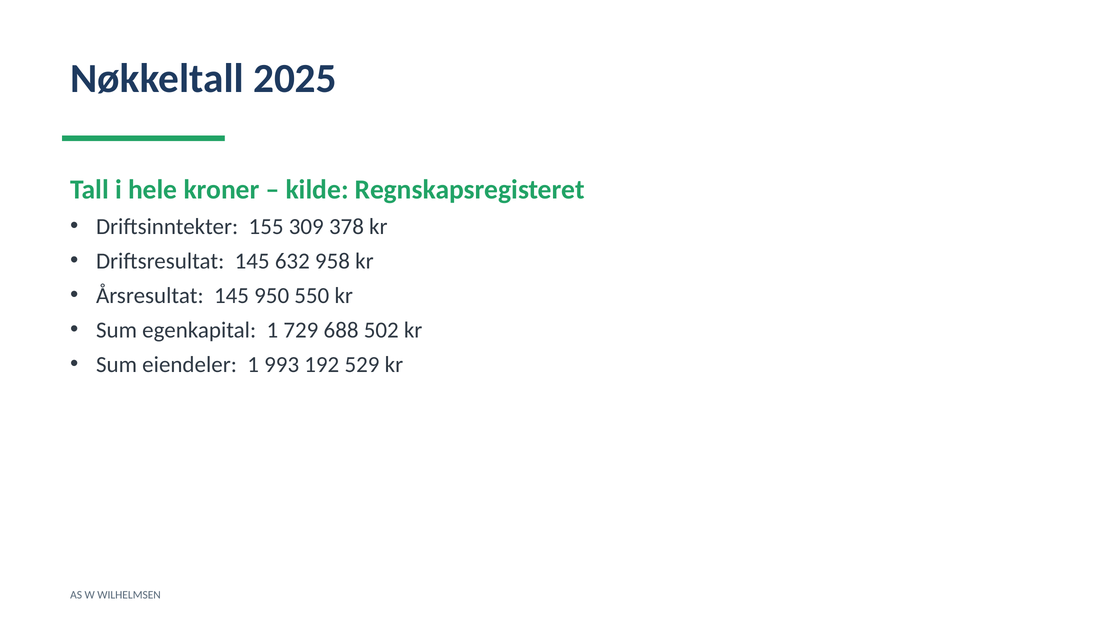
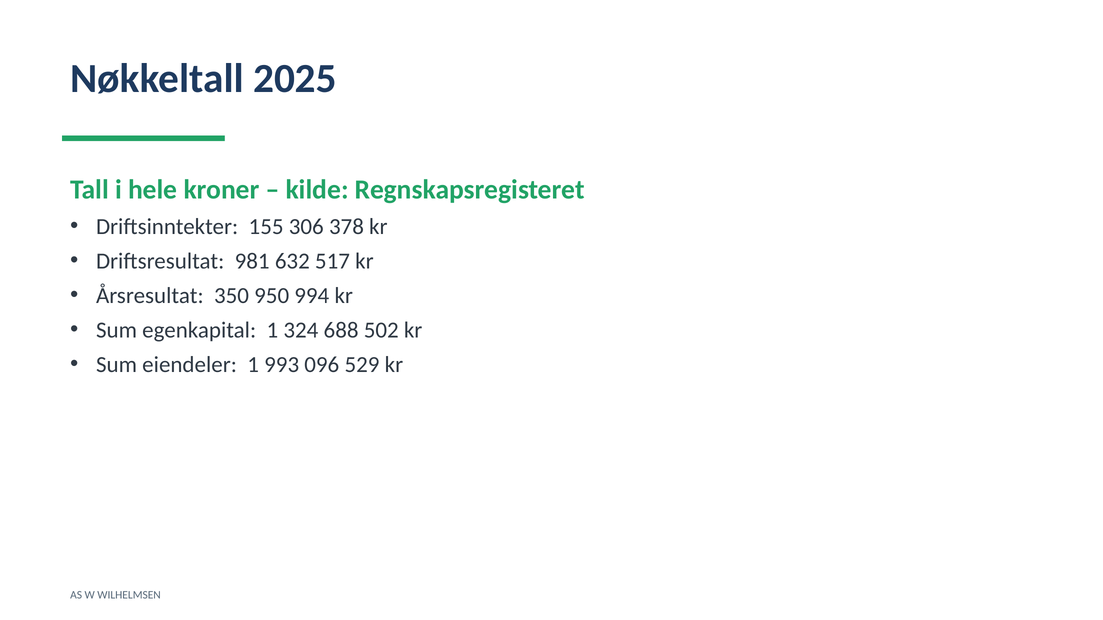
309: 309 -> 306
Driftsresultat 145: 145 -> 981
958: 958 -> 517
Årsresultat 145: 145 -> 350
550: 550 -> 994
729: 729 -> 324
192: 192 -> 096
